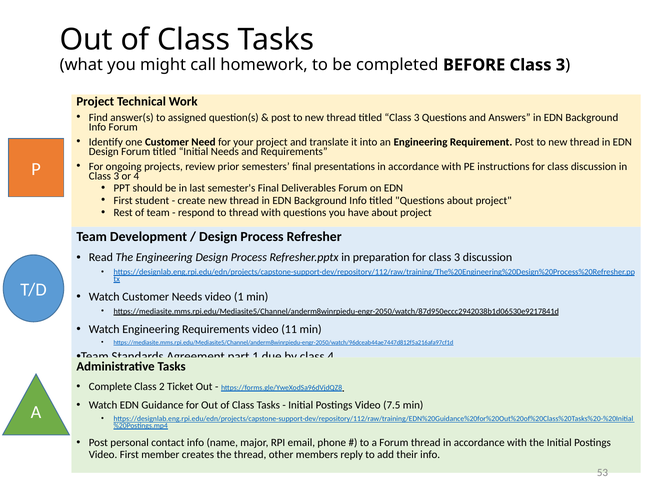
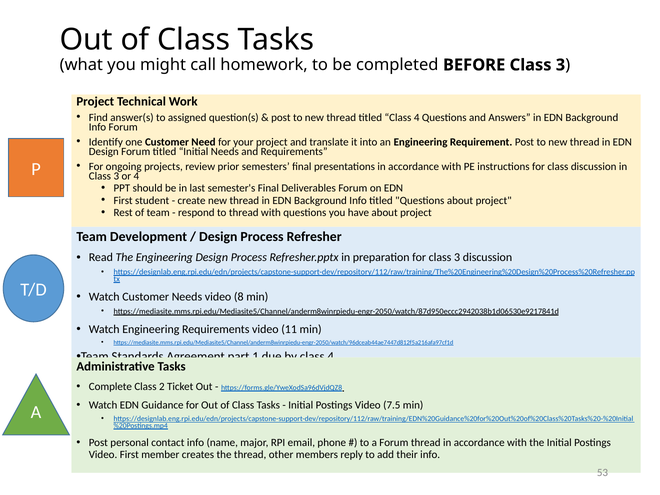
titled Class 3: 3 -> 4
video 1: 1 -> 8
